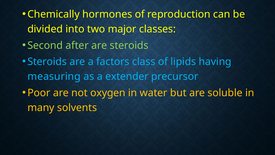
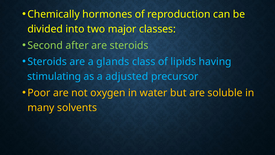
factors: factors -> glands
measuring: measuring -> stimulating
extender: extender -> adjusted
